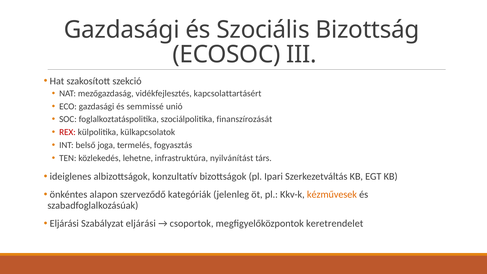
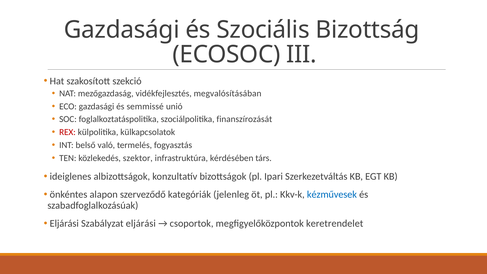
kapcsolattartásért: kapcsolattartásért -> megvalósításában
joga: joga -> való
lehetne: lehetne -> szektor
nyilvánítást: nyilvánítást -> kérdésében
kézművesek colour: orange -> blue
